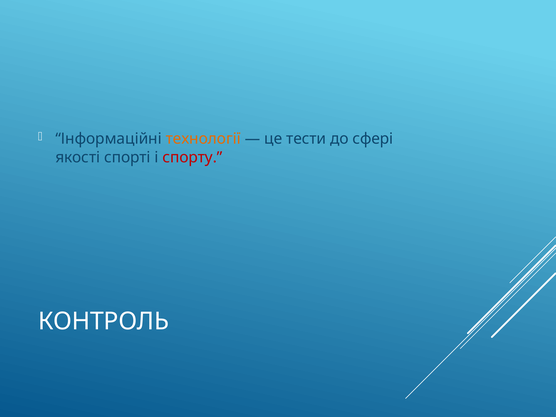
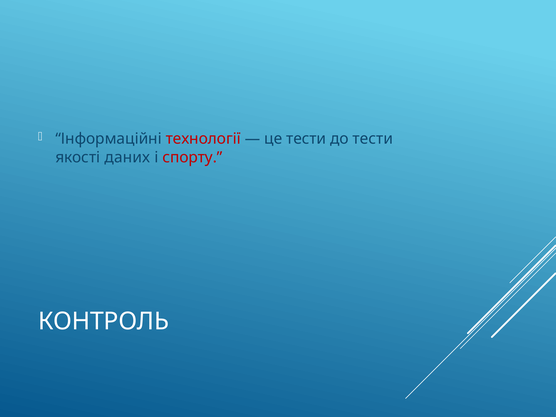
технології colour: orange -> red
до сфері: сфері -> тести
спорті: спорті -> даних
